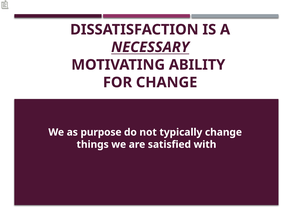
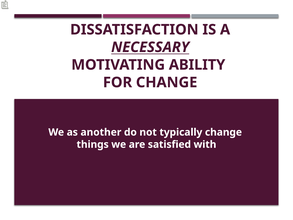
purpose: purpose -> another
